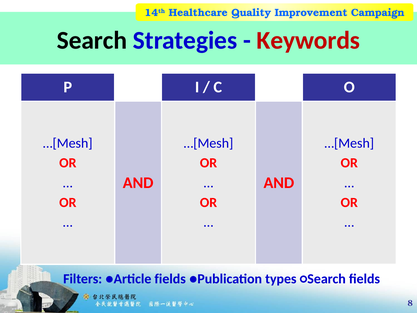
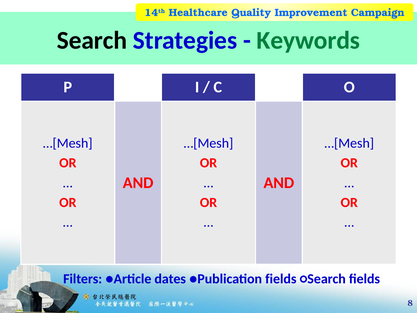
Keywords colour: red -> green
●Article fields: fields -> dates
●Publication types: types -> fields
